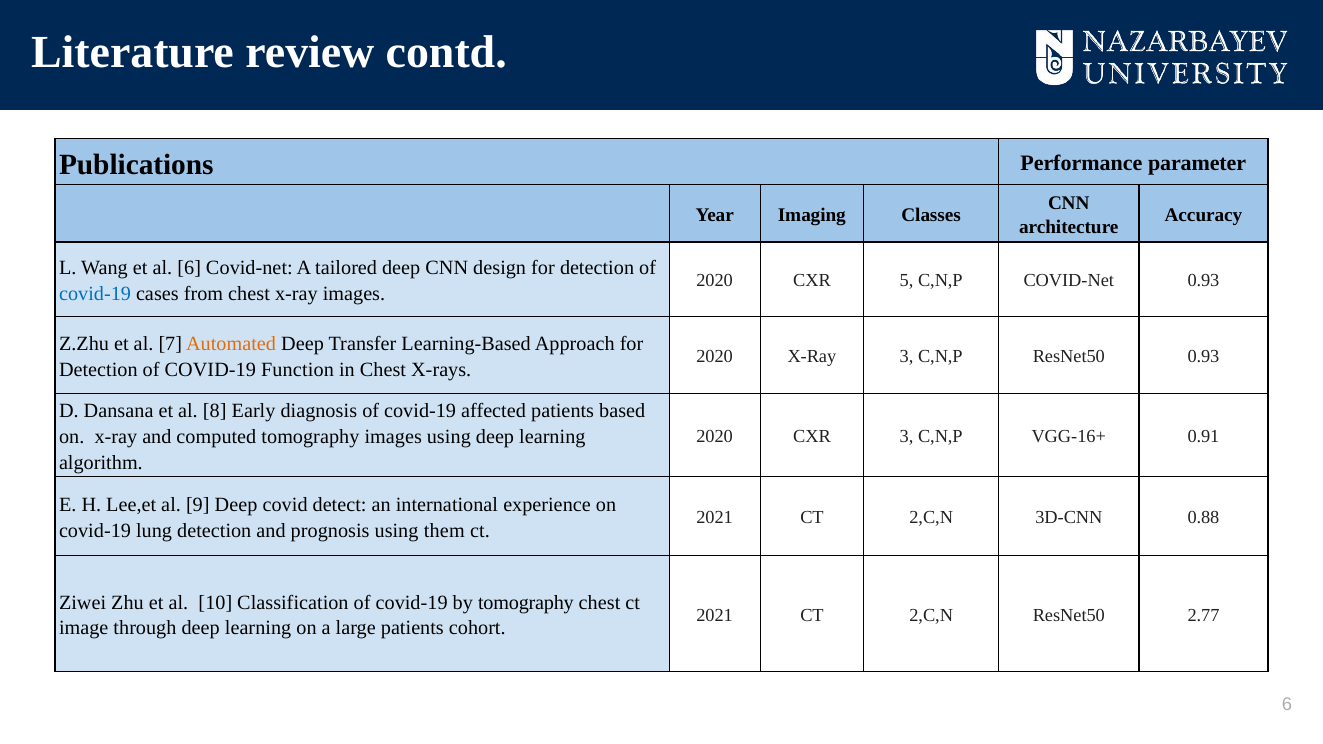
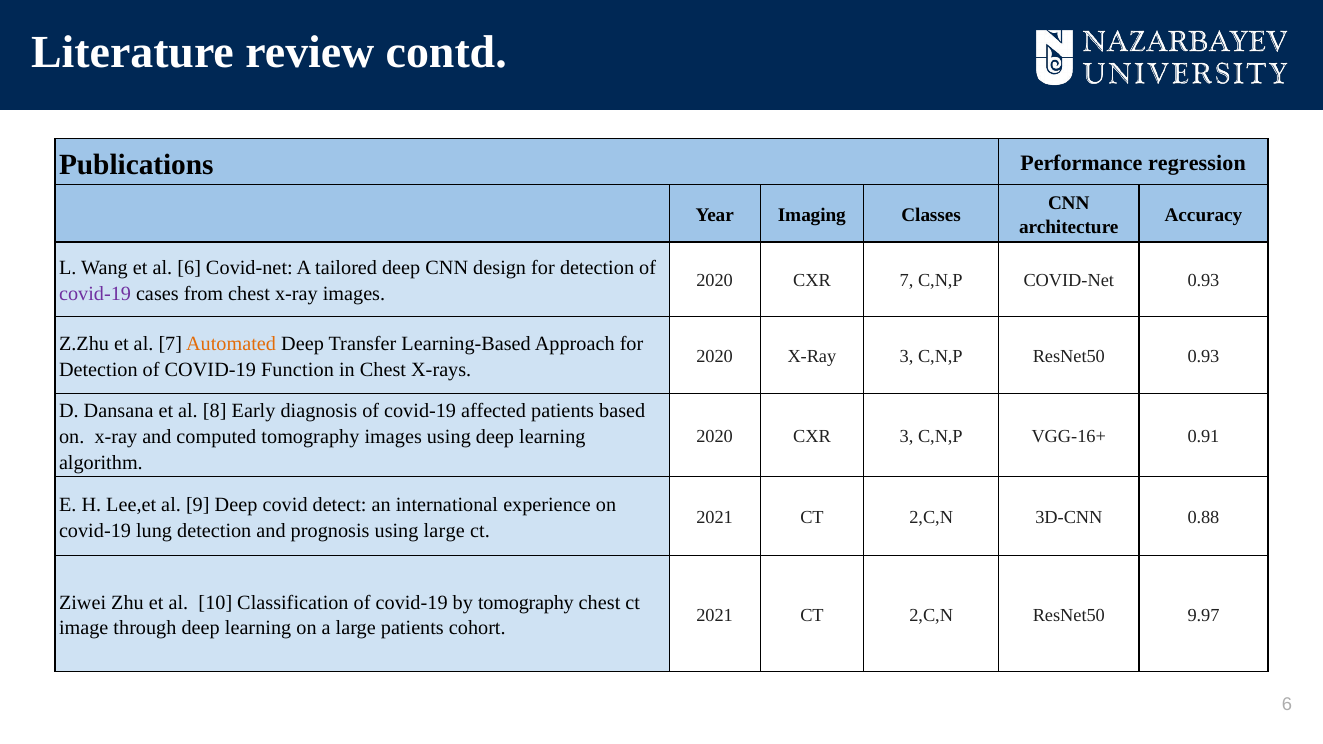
parameter: parameter -> regression
CXR 5: 5 -> 7
covid-19 at (95, 294) colour: blue -> purple
using them: them -> large
2.77: 2.77 -> 9.97
